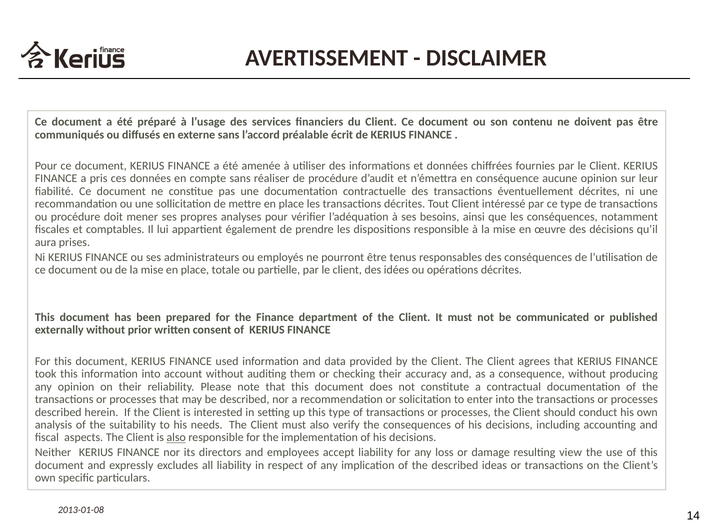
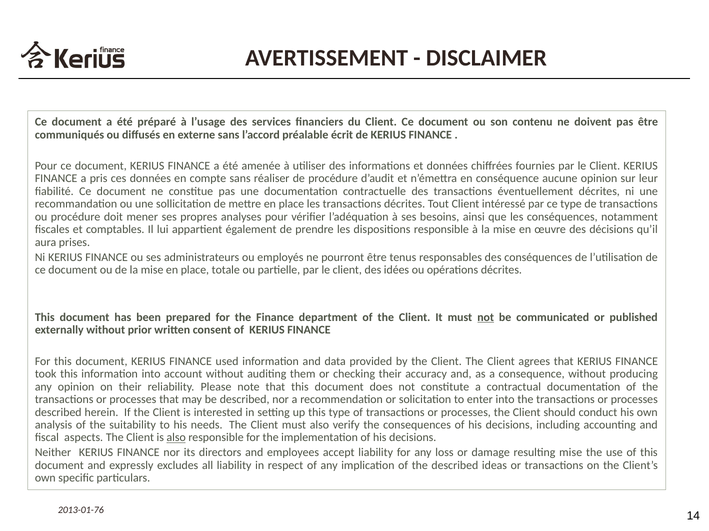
not at (486, 318) underline: none -> present
resulting view: view -> mise
2013-01-08: 2013-01-08 -> 2013-01-76
